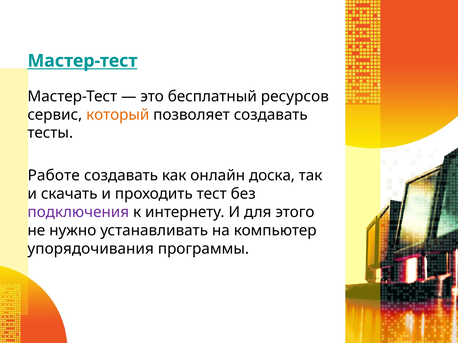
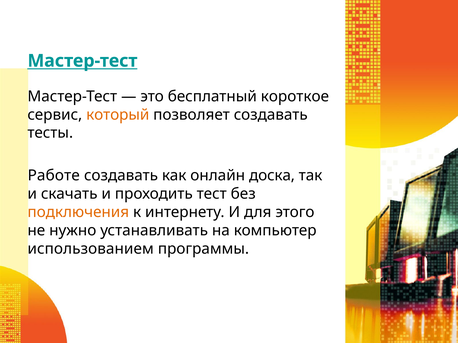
ресурсов: ресурсов -> короткое
подключения colour: purple -> orange
упорядочивания: упорядочивания -> использованием
